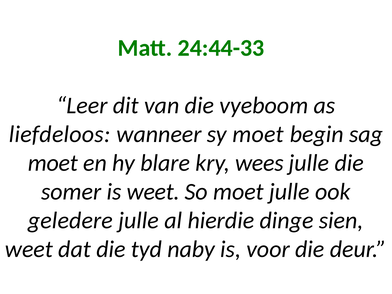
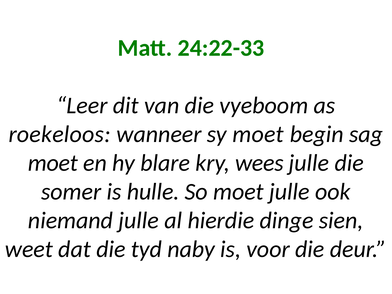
24:44-33: 24:44-33 -> 24:22-33
liefdeloos: liefdeloos -> roekeloos
is weet: weet -> hulle
geledere: geledere -> niemand
